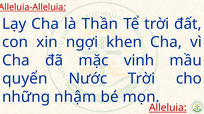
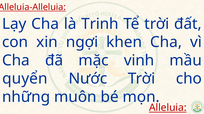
Thần: Thần -> Trinh
nhậm: nhậm -> muôn
